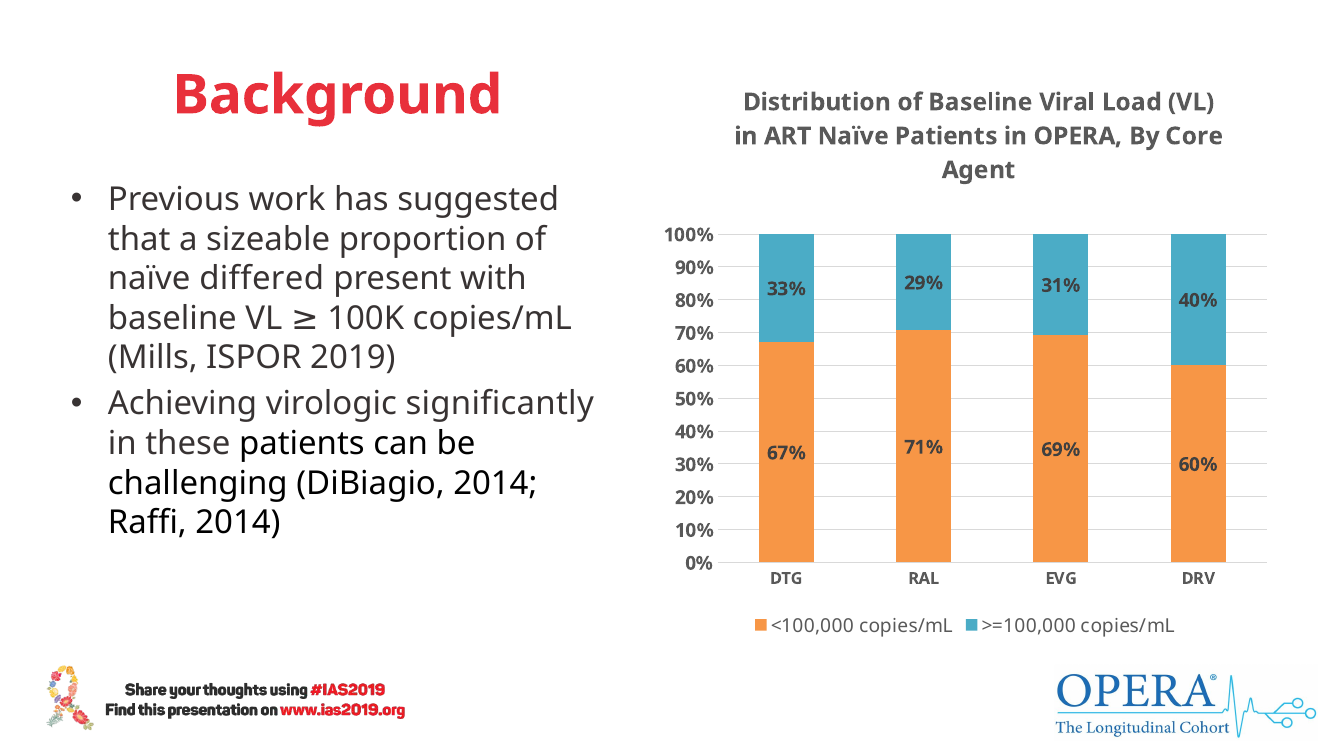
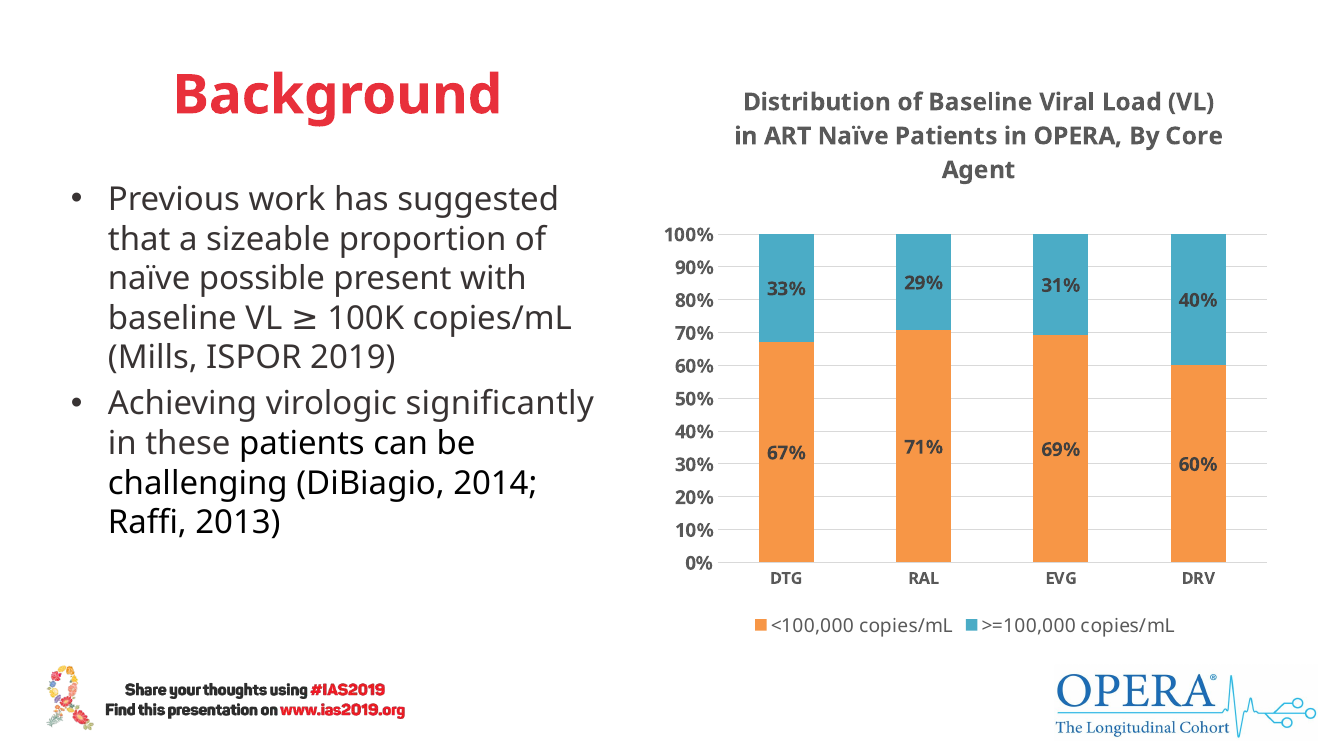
differed: differed -> possible
Raffi 2014: 2014 -> 2013
